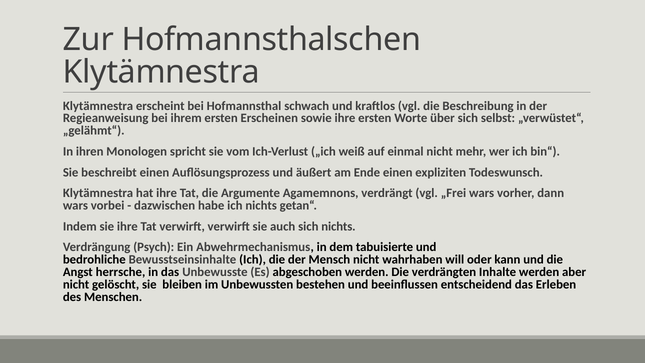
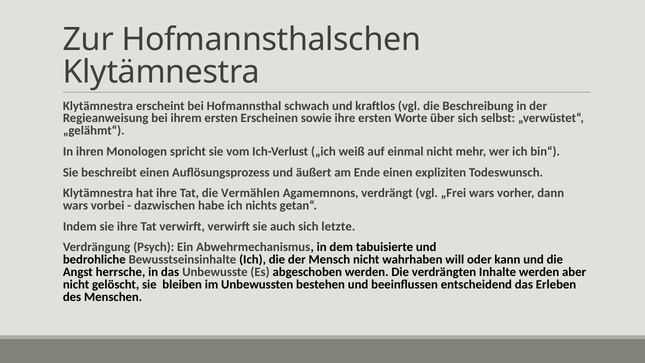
Argumente: Argumente -> Vermählen
sich nichts: nichts -> letzte
